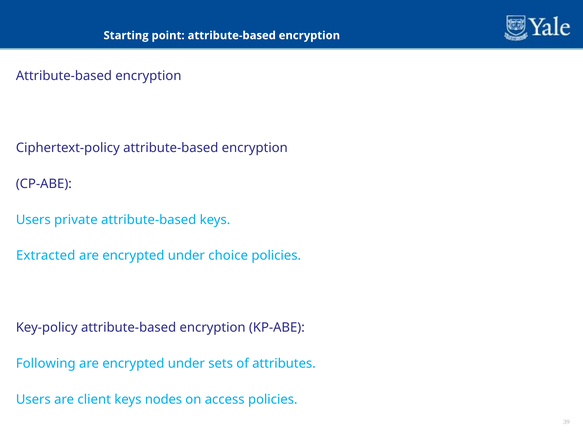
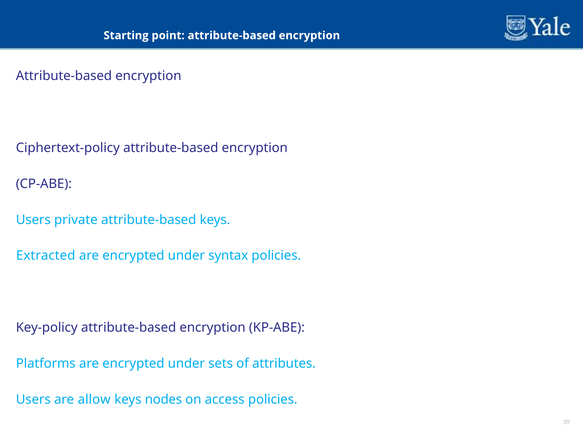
choice: choice -> syntax
Following: Following -> Platforms
client: client -> allow
